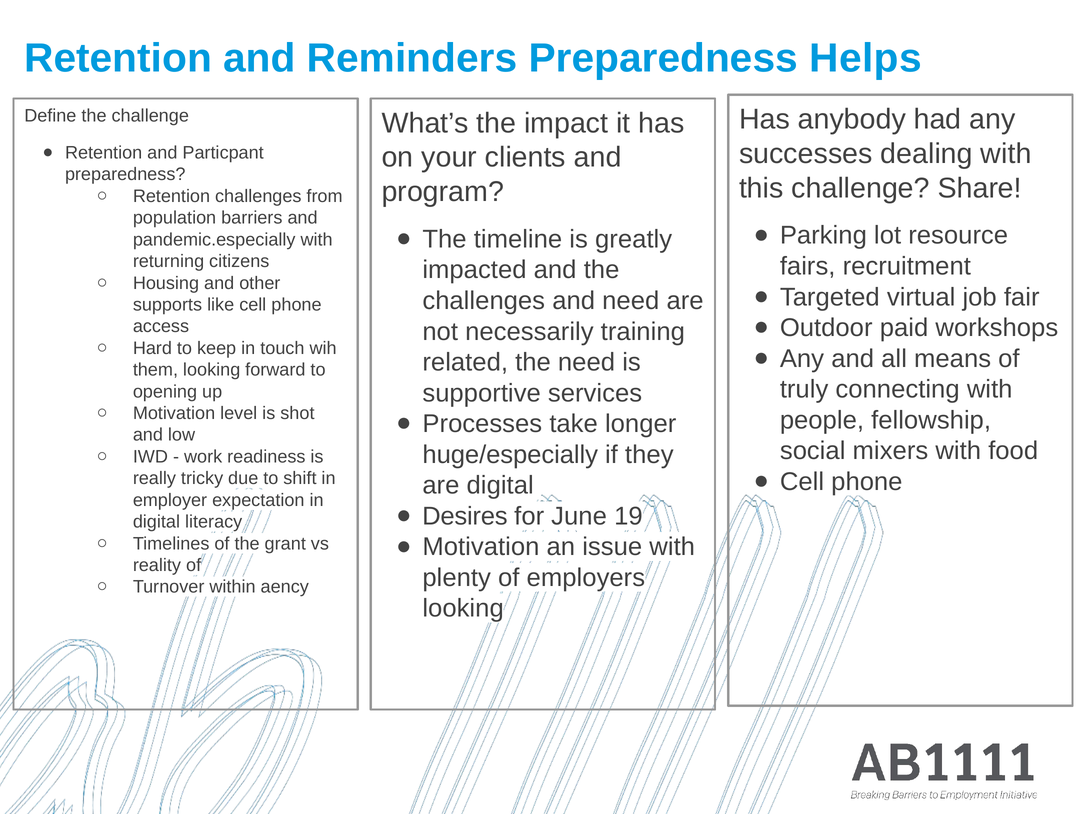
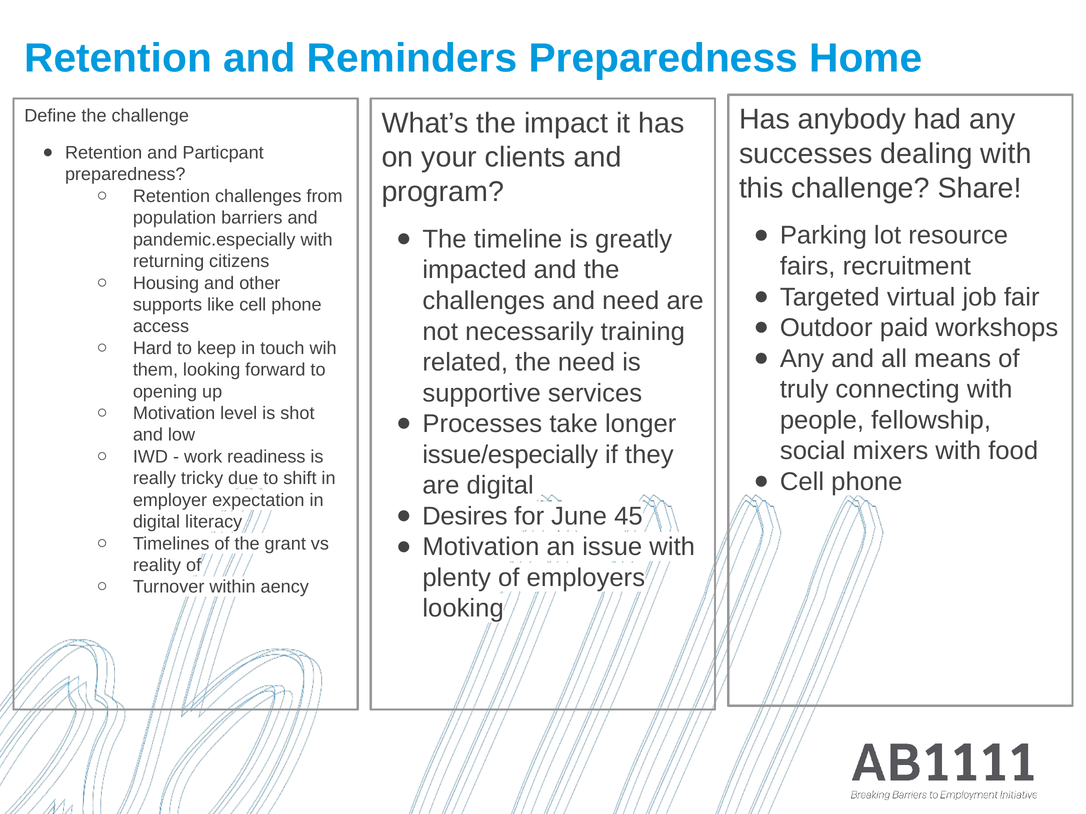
Helps: Helps -> Home
huge/especially: huge/especially -> issue/especially
19: 19 -> 45
